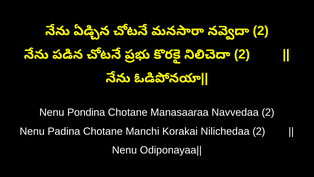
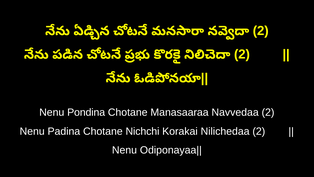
Manchi: Manchi -> Nichchi
